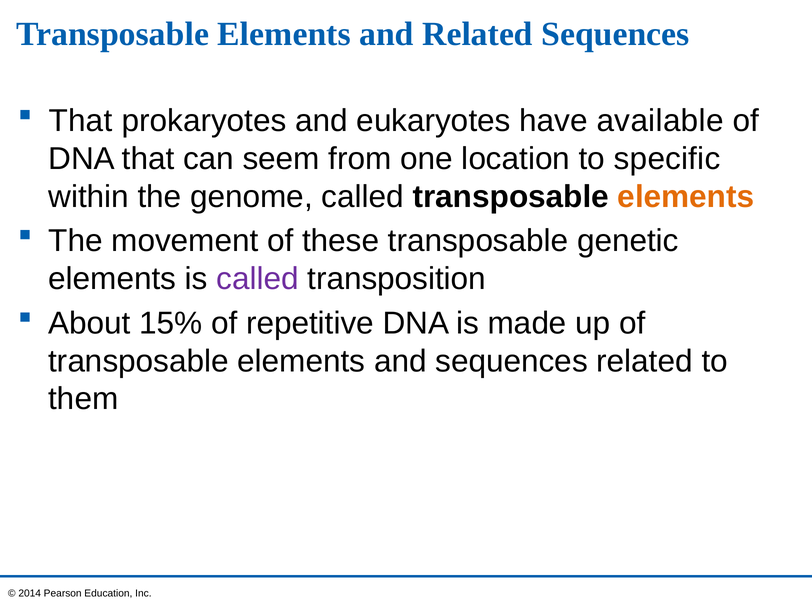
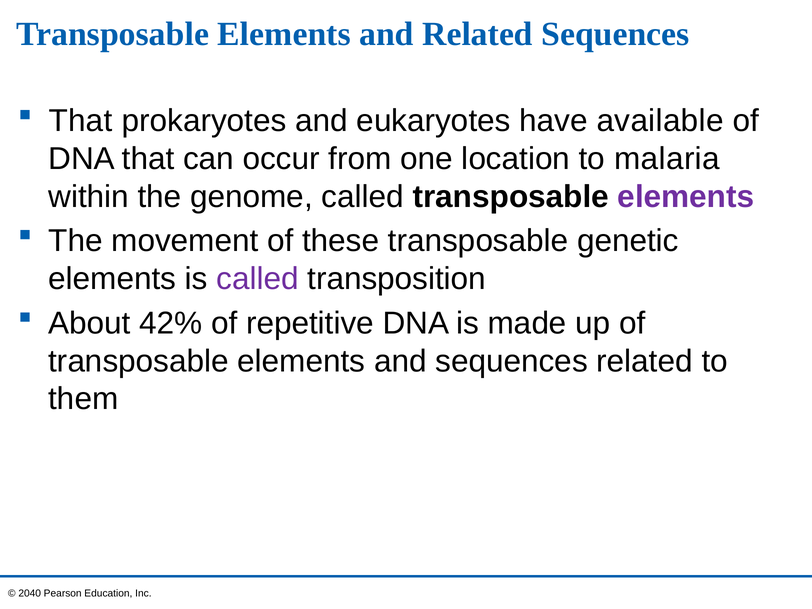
seem: seem -> occur
specific: specific -> malaria
elements at (686, 197) colour: orange -> purple
15%: 15% -> 42%
2014: 2014 -> 2040
